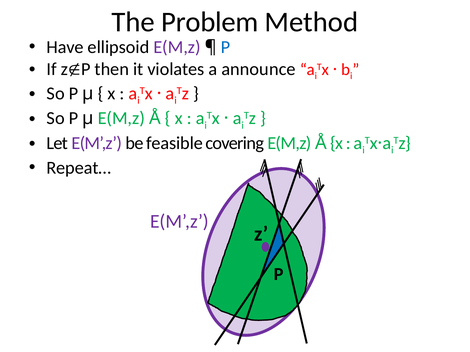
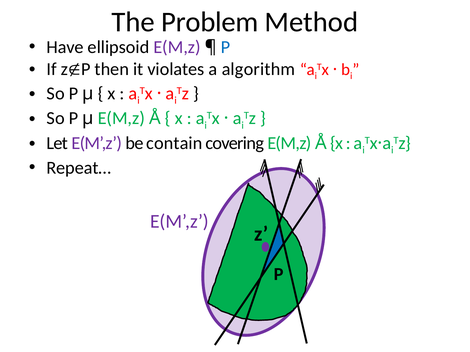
announce: announce -> algorithm
feasible: feasible -> contain
